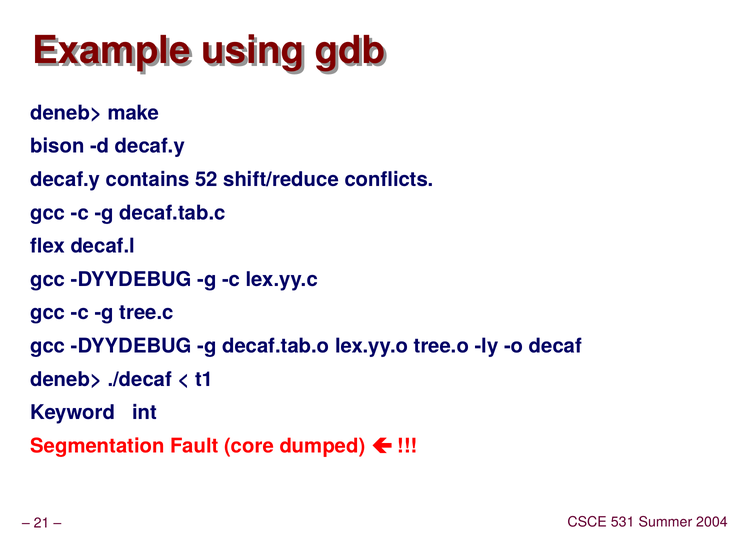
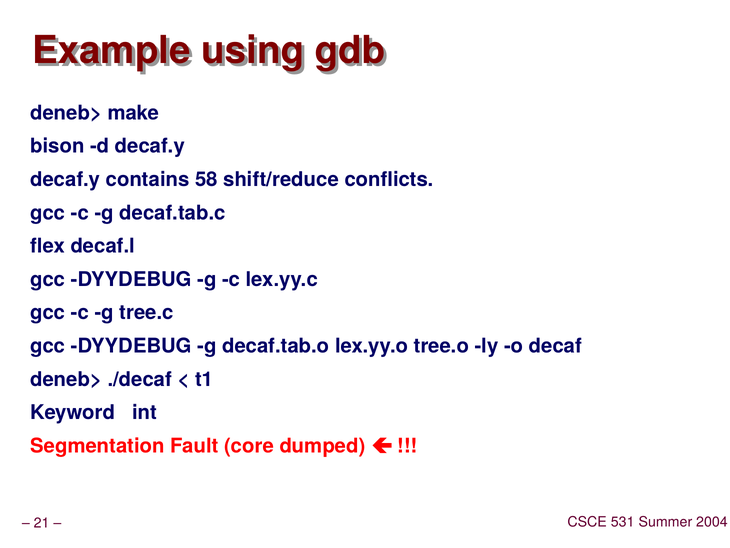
52: 52 -> 58
